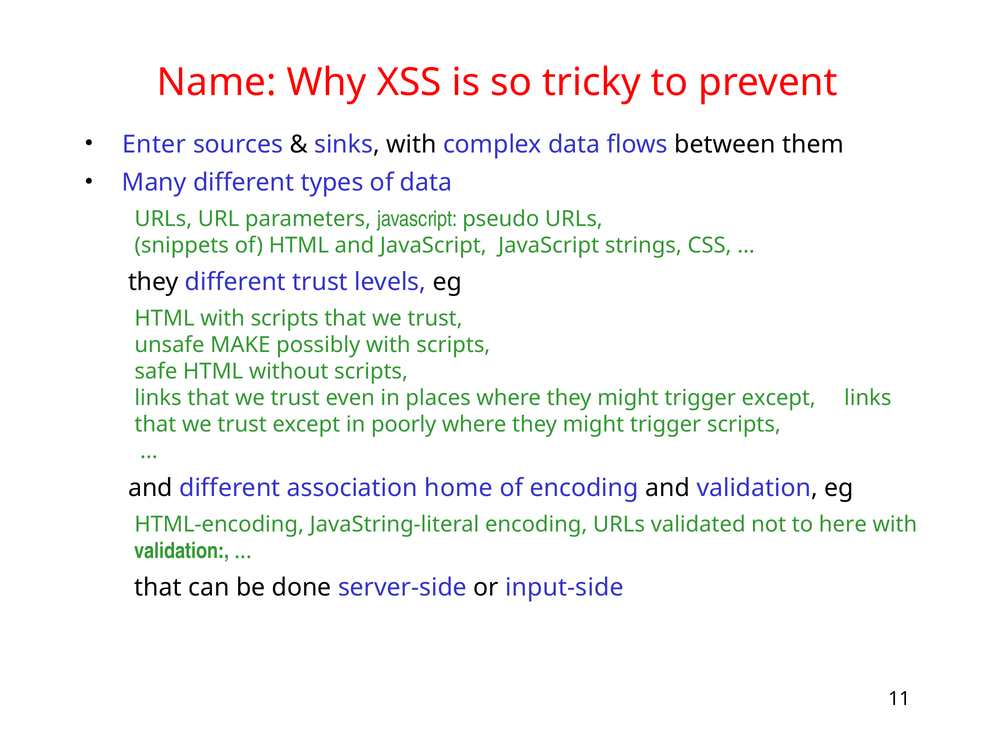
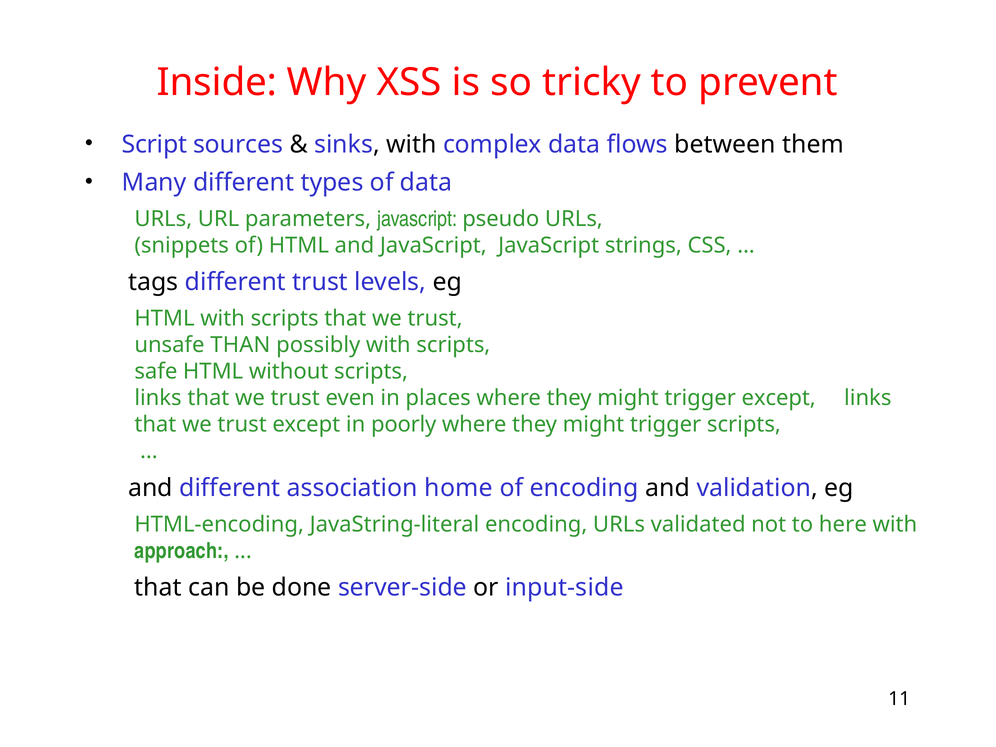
Name: Name -> Inside
Enter: Enter -> Script
they at (153, 282): they -> tags
MAKE: MAKE -> THAN
validation at (182, 551): validation -> approach
